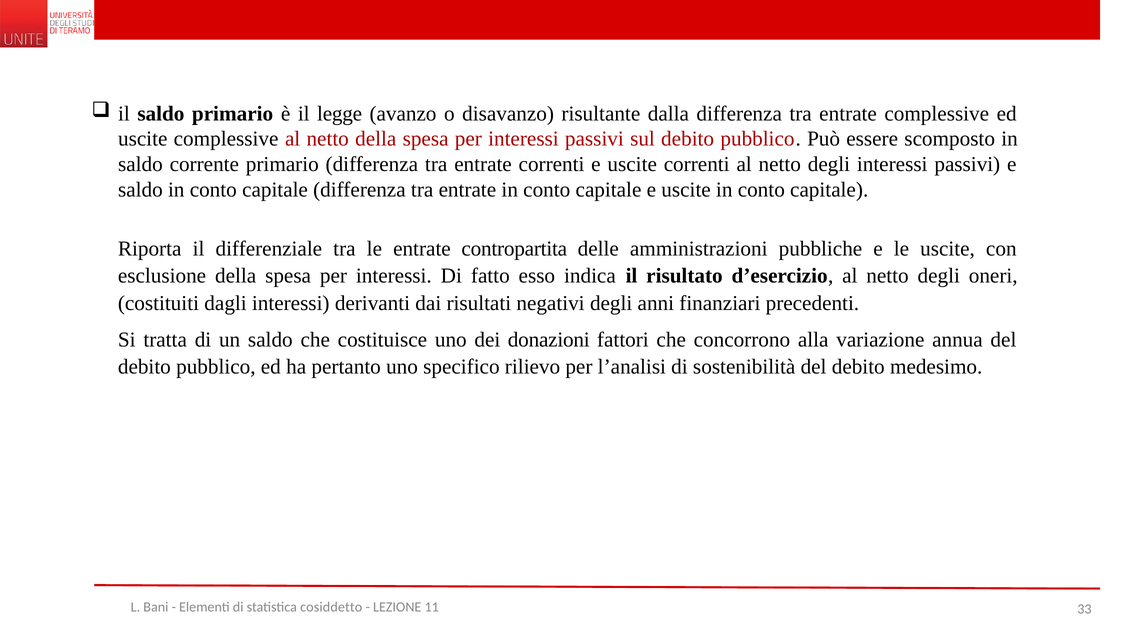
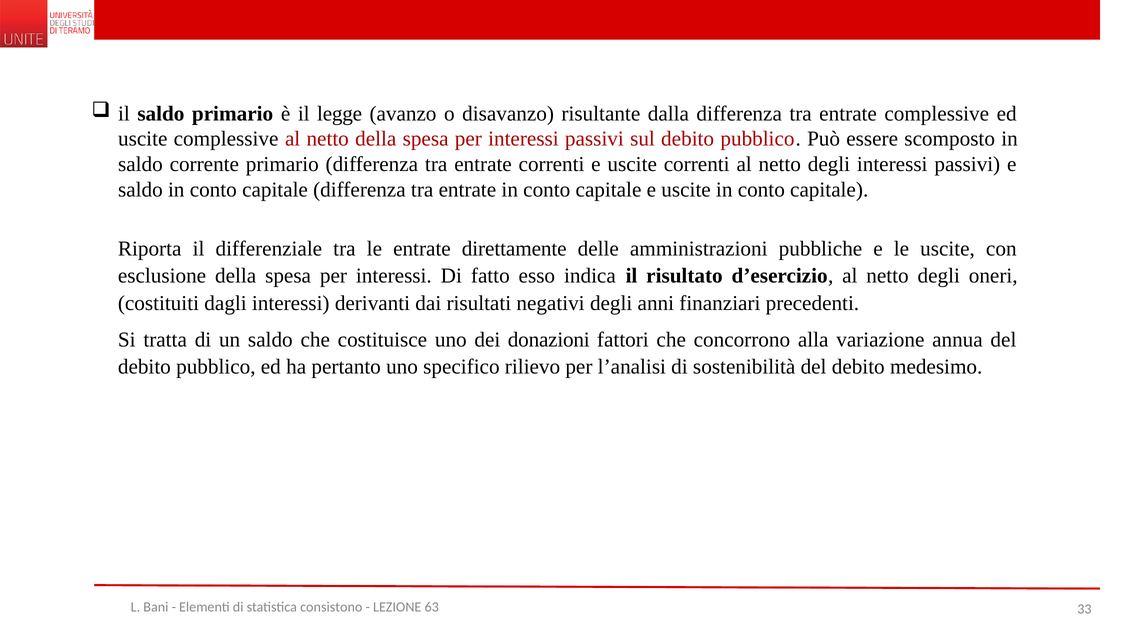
contropartita: contropartita -> direttamente
cosiddetto: cosiddetto -> consistono
11: 11 -> 63
